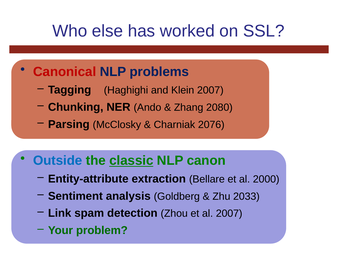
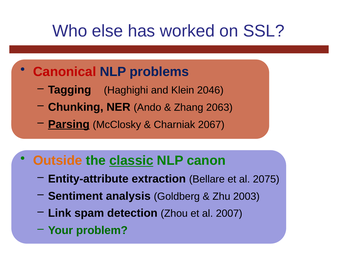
Klein 2007: 2007 -> 2046
2080: 2080 -> 2063
Parsing underline: none -> present
2076: 2076 -> 2067
Outside colour: blue -> orange
2000: 2000 -> 2075
2033: 2033 -> 2003
